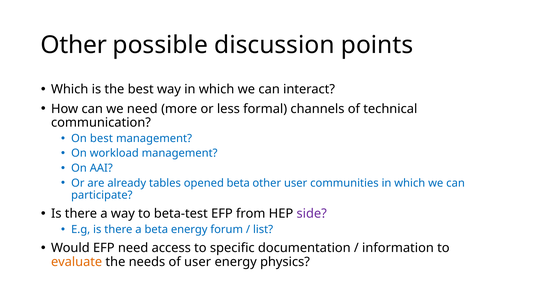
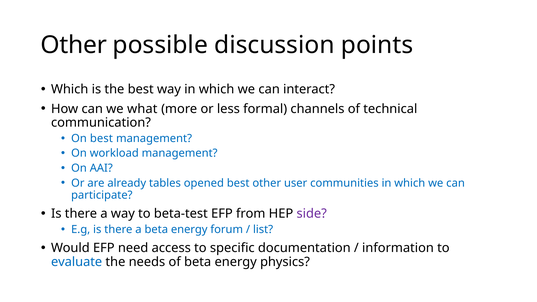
we need: need -> what
opened beta: beta -> best
evaluate colour: orange -> blue
of user: user -> beta
